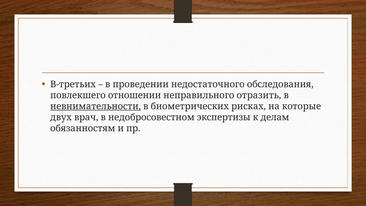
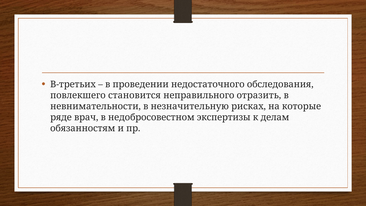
отношении: отношении -> становится
невнимательности underline: present -> none
биометрических: биометрических -> незначительную
двух: двух -> ряде
